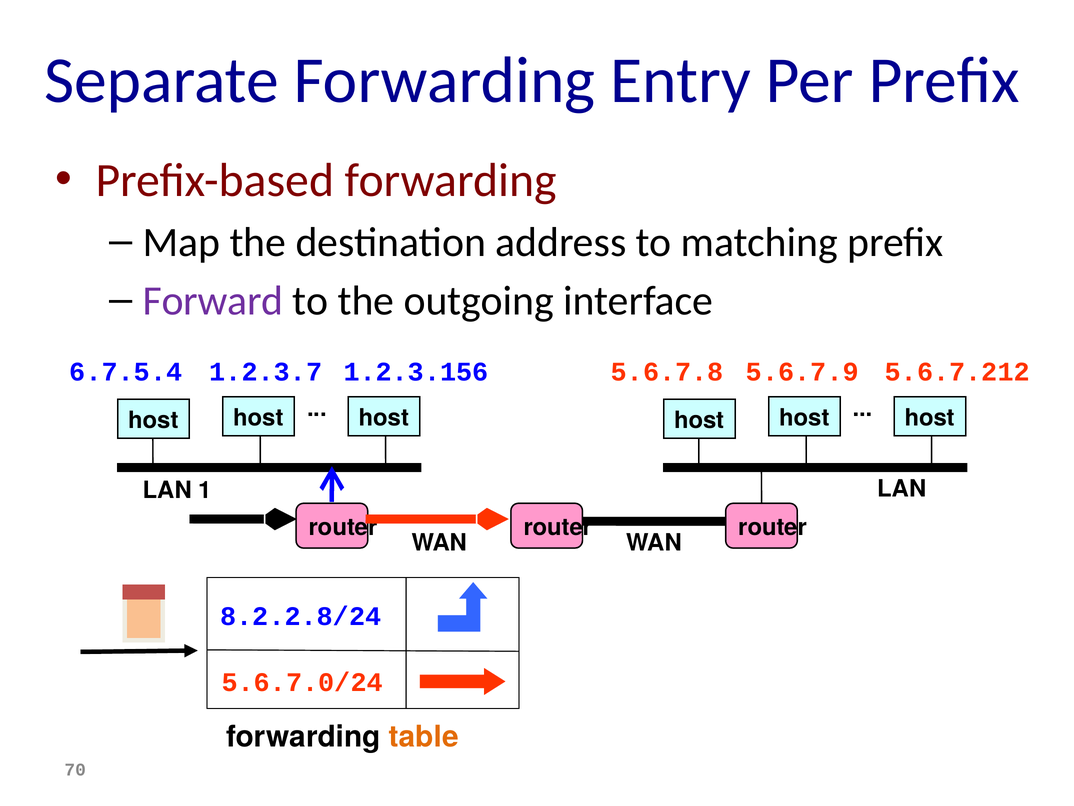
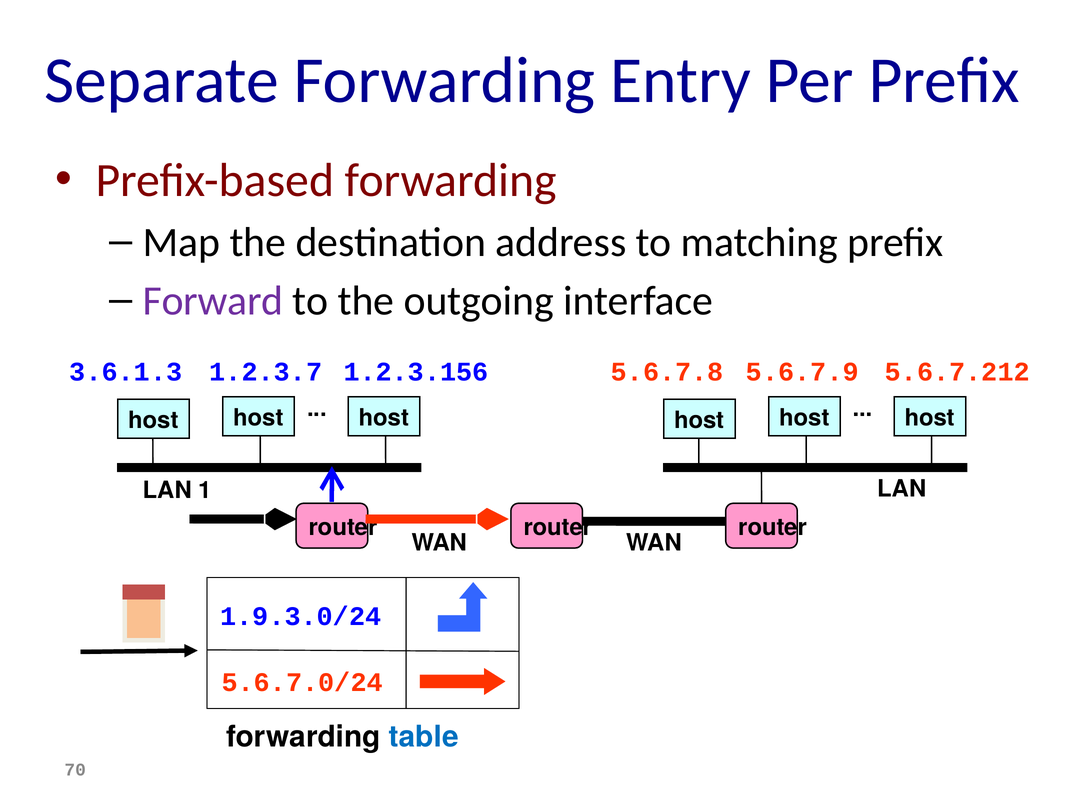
6.7.5.4: 6.7.5.4 -> 3.6.1.3
8.2.2.8/24: 8.2.2.8/24 -> 1.9.3.0/24
table colour: orange -> blue
